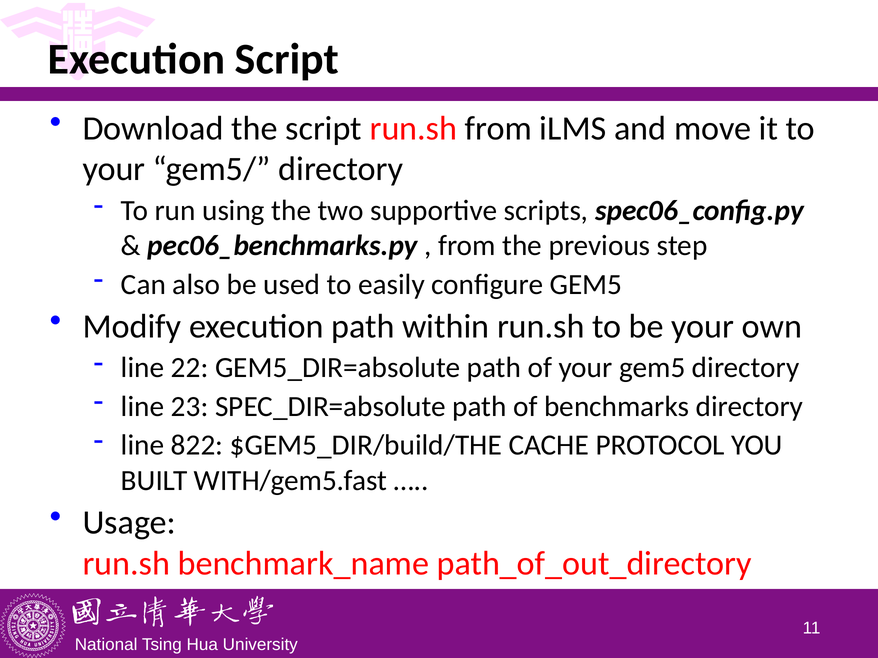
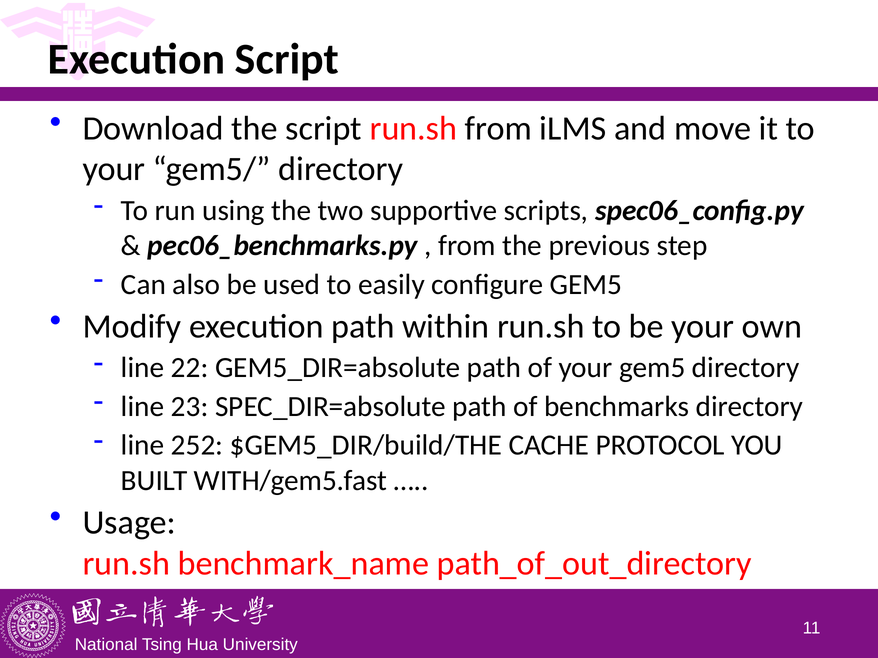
822: 822 -> 252
